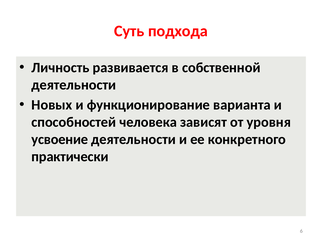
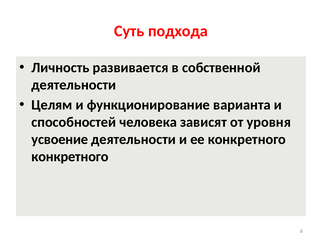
Новых: Новых -> Целям
практически at (70, 156): практически -> конкретного
